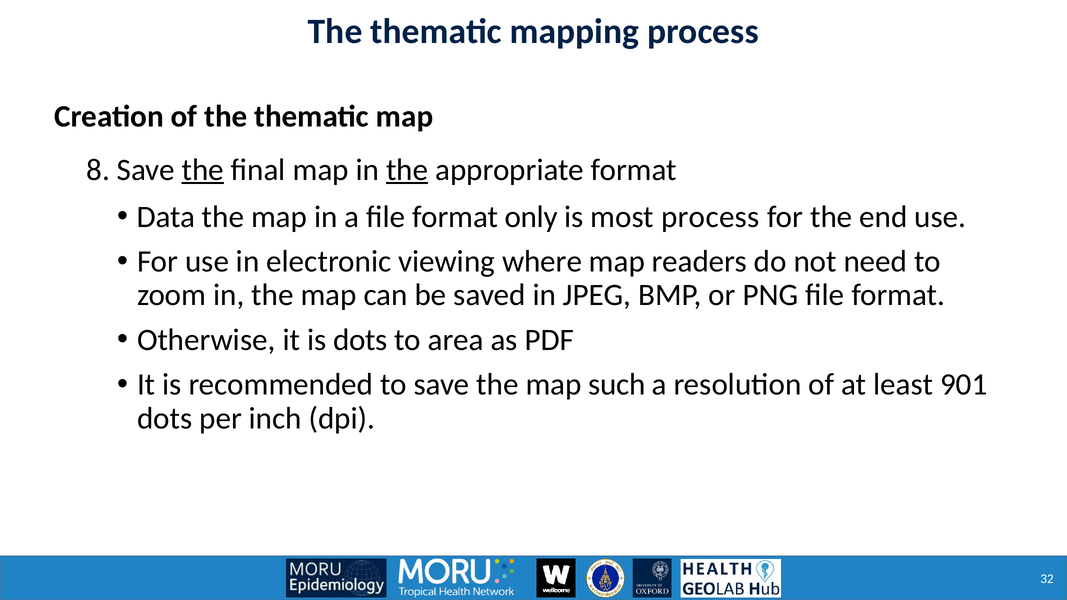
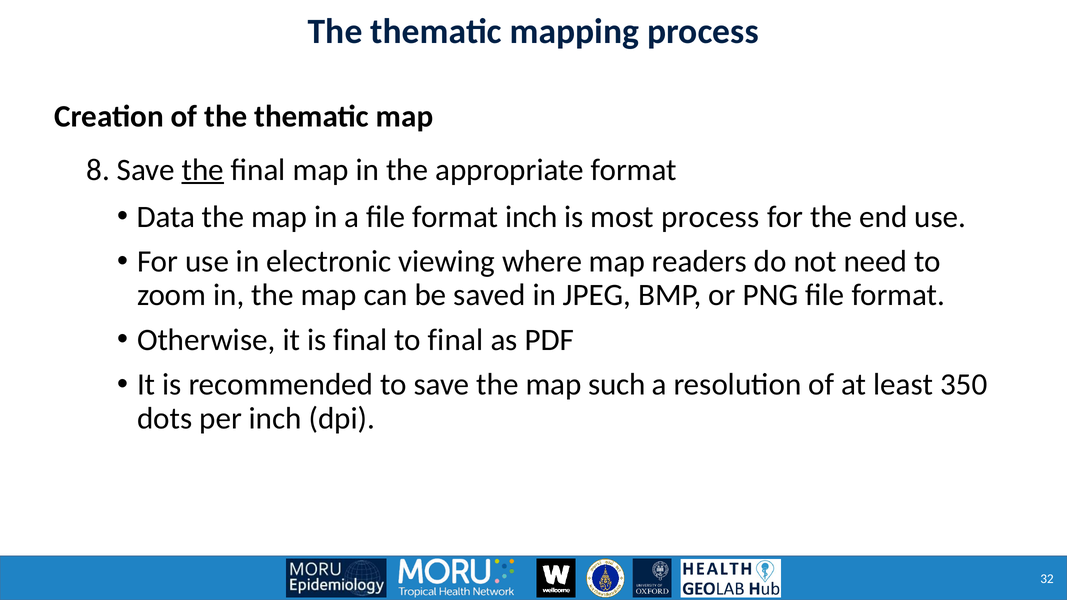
the at (407, 170) underline: present -> none
format only: only -> inch
is dots: dots -> final
to area: area -> final
901: 901 -> 350
